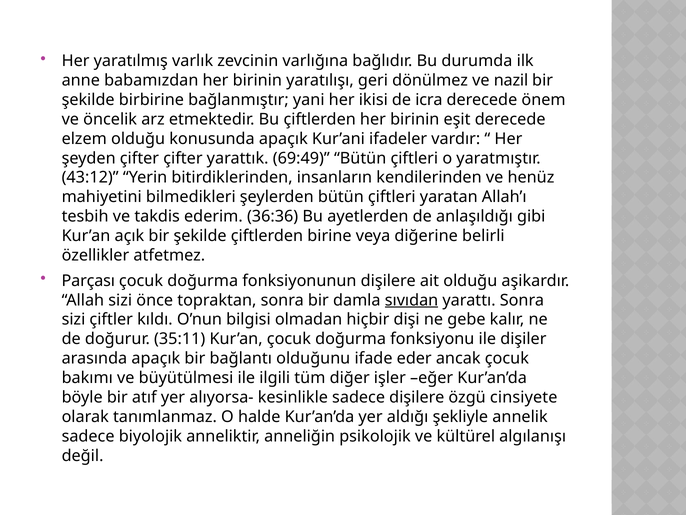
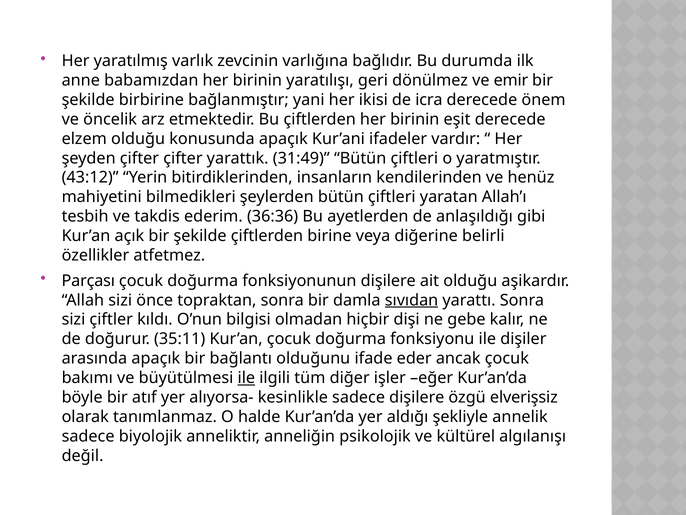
nazil: nazil -> emir
69:49: 69:49 -> 31:49
ile at (246, 378) underline: none -> present
cinsiyete: cinsiyete -> elverişsiz
